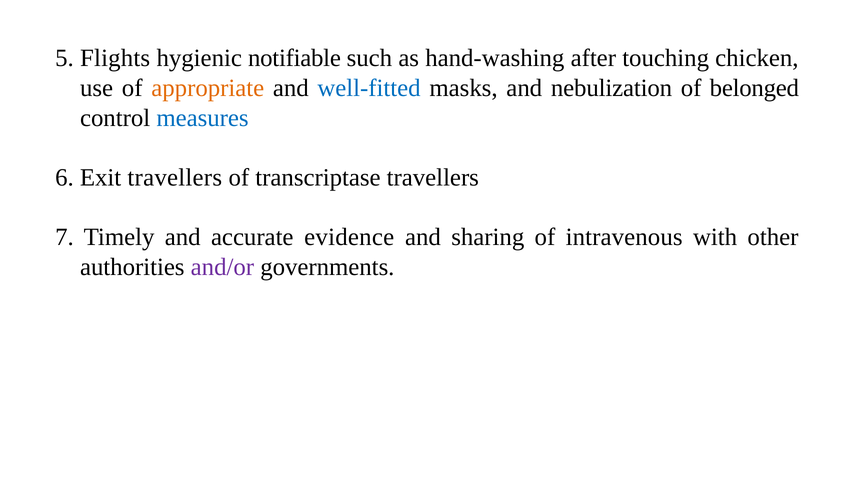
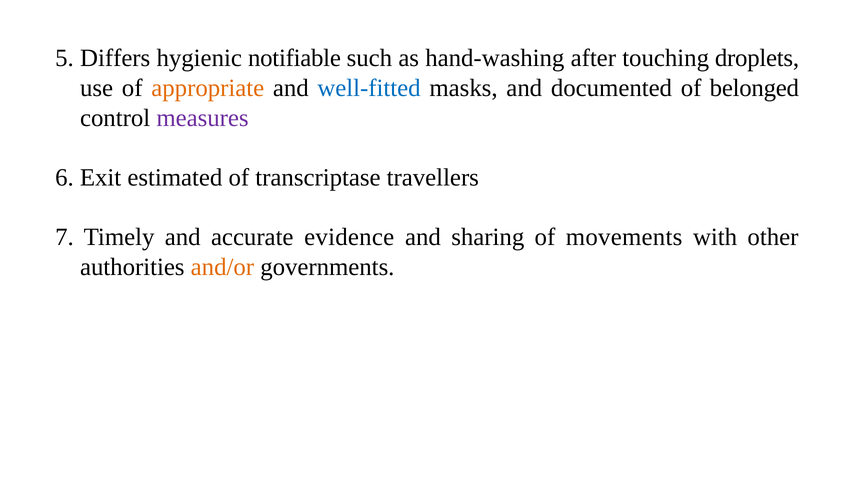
Flights: Flights -> Differs
chicken: chicken -> droplets
nebulization: nebulization -> documented
measures colour: blue -> purple
Exit travellers: travellers -> estimated
intravenous: intravenous -> movements
and/or colour: purple -> orange
